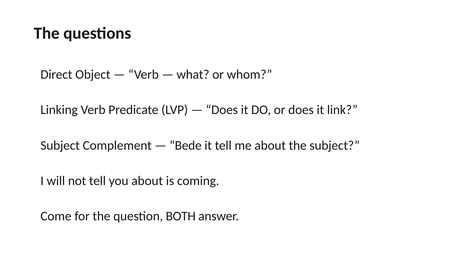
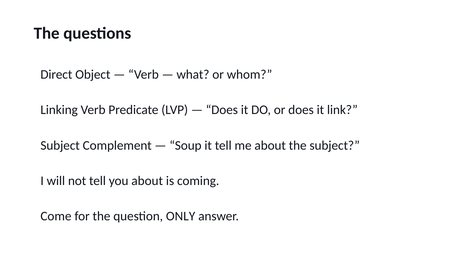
Bede: Bede -> Soup
BOTH: BOTH -> ONLY
